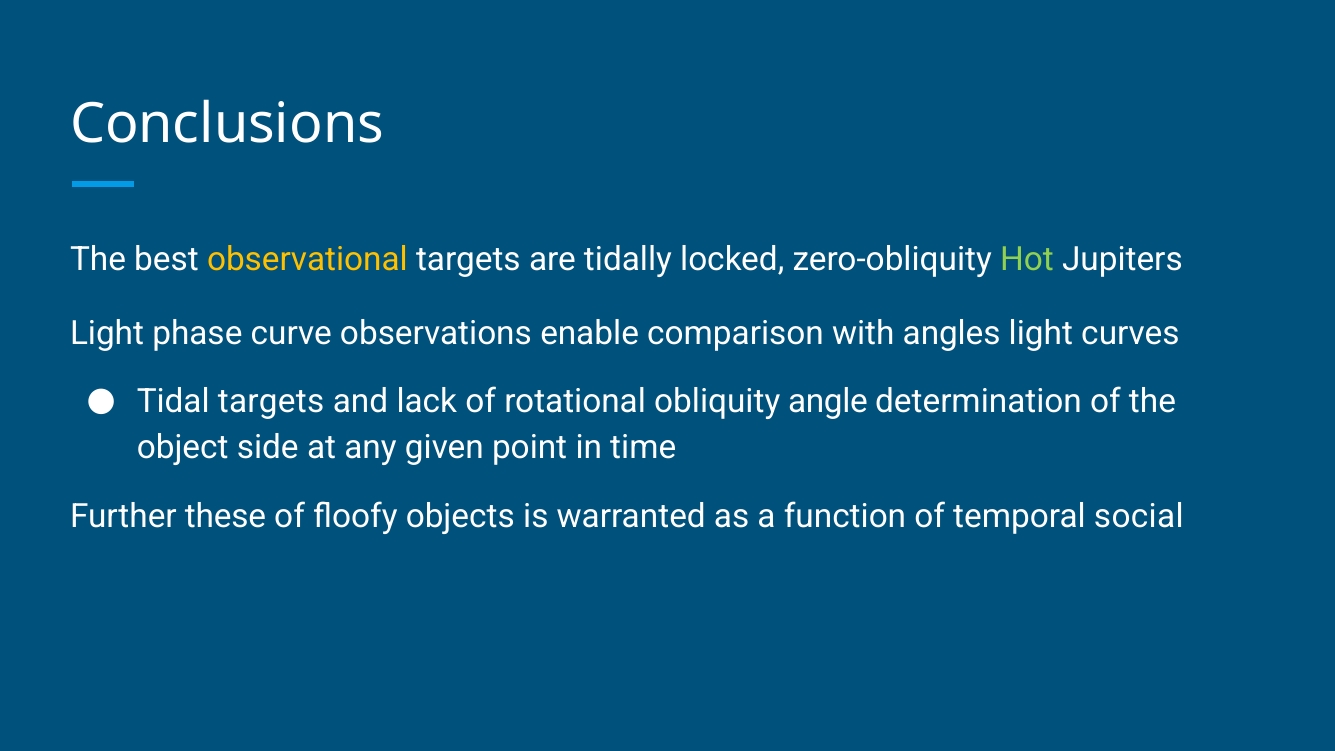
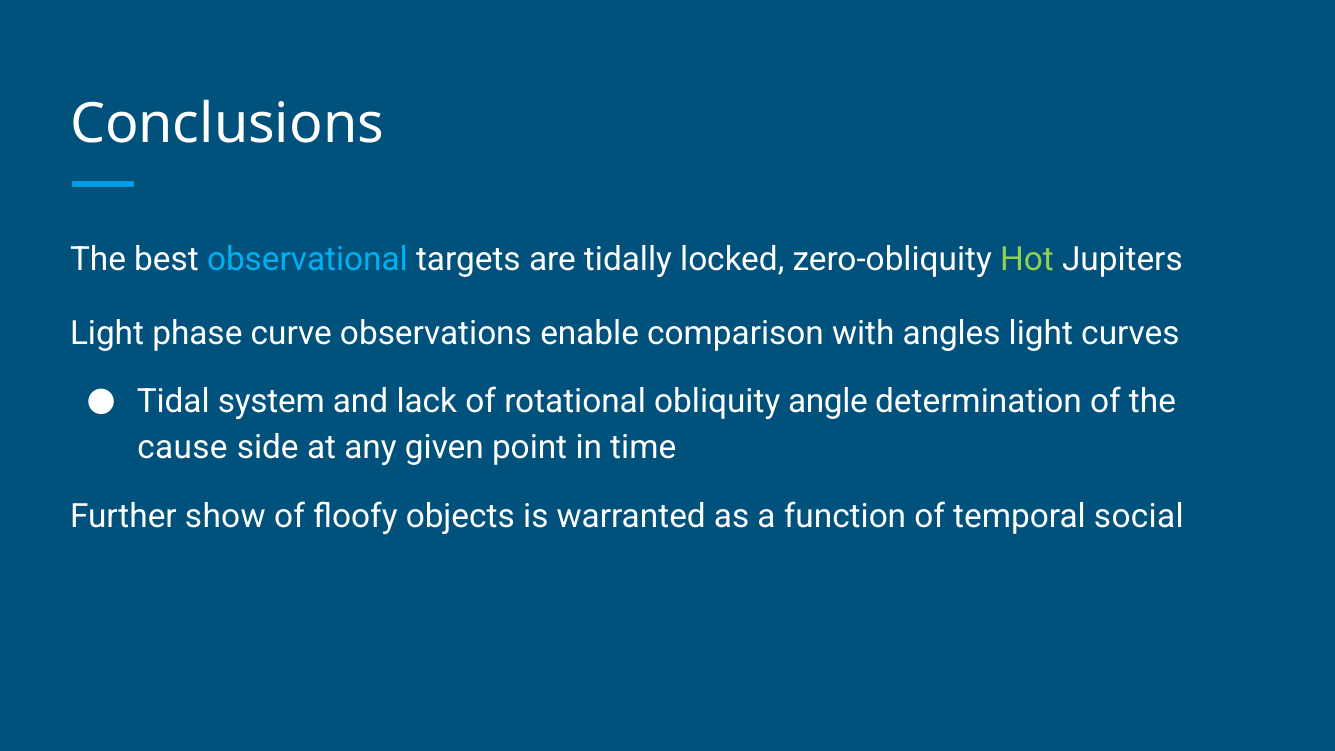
observational colour: yellow -> light blue
Tidal targets: targets -> system
object: object -> cause
these: these -> show
